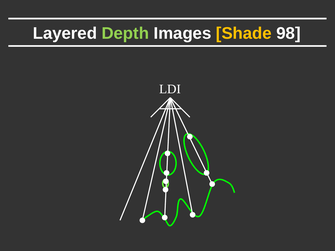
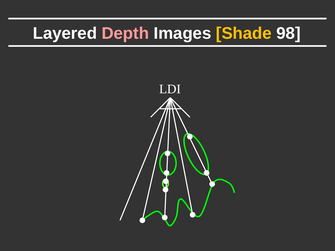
Depth colour: light green -> pink
